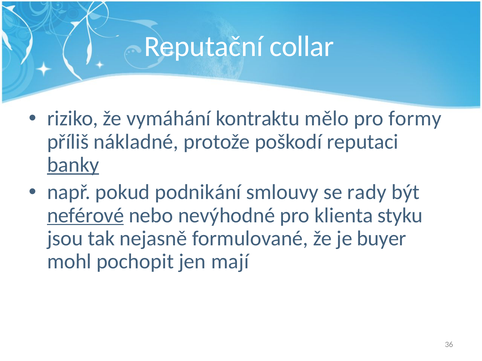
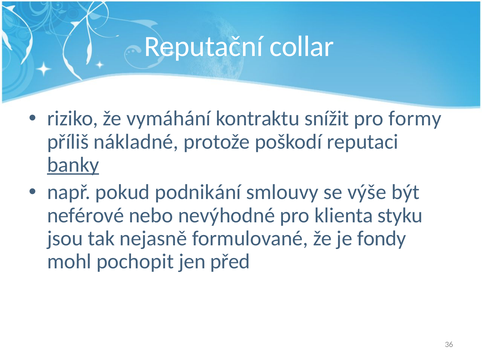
mělo: mělo -> snížit
rady: rady -> výše
neférové underline: present -> none
buyer: buyer -> fondy
mají: mají -> před
